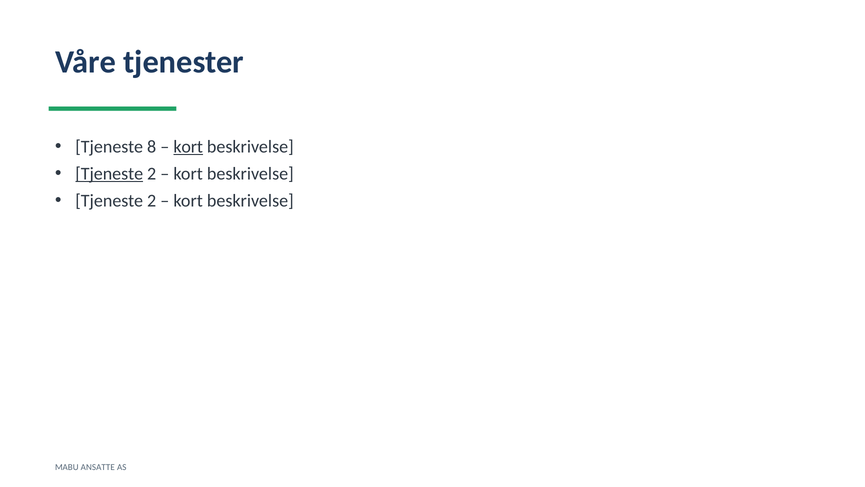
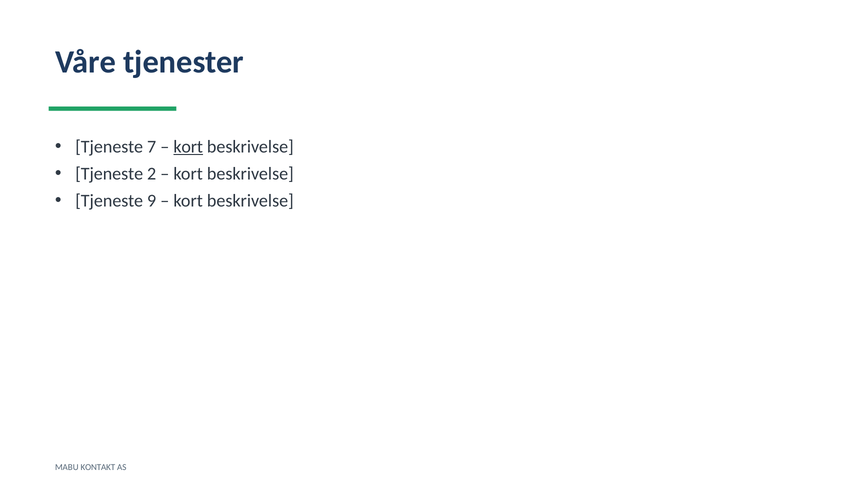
8: 8 -> 7
Tjeneste at (109, 174) underline: present -> none
2 at (152, 201): 2 -> 9
ANSATTE: ANSATTE -> KONTAKT
